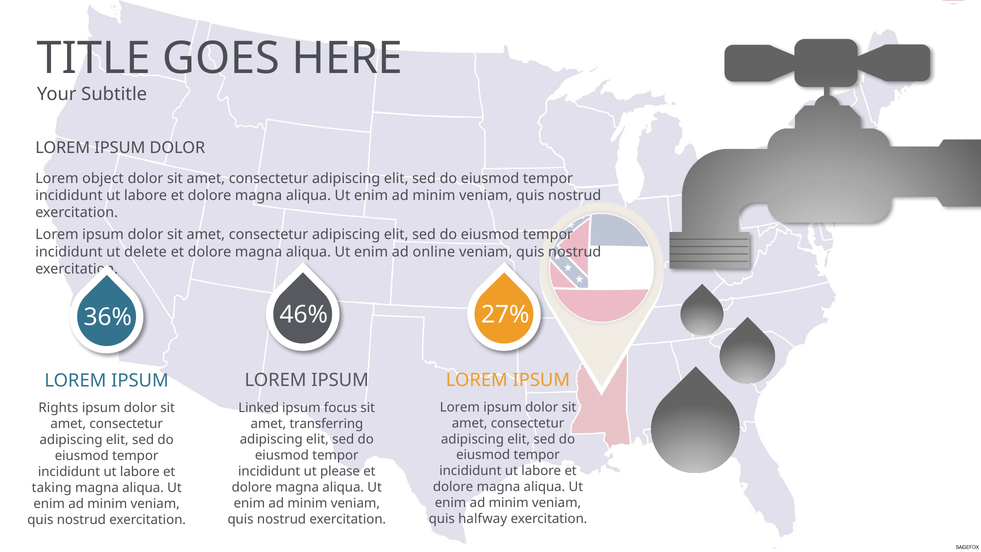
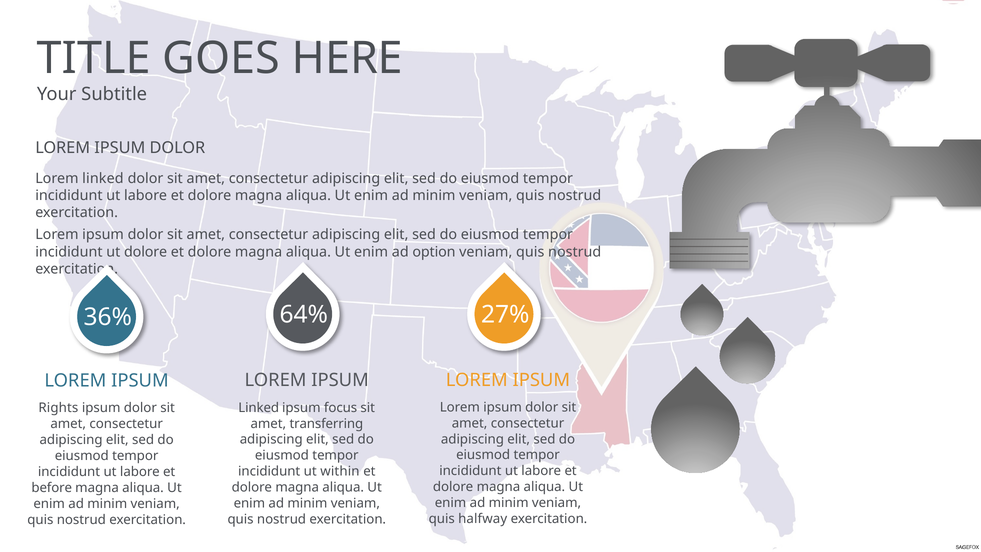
Lorem object: object -> linked
ut delete: delete -> dolore
online: online -> option
46%: 46% -> 64%
please: please -> within
taking: taking -> before
